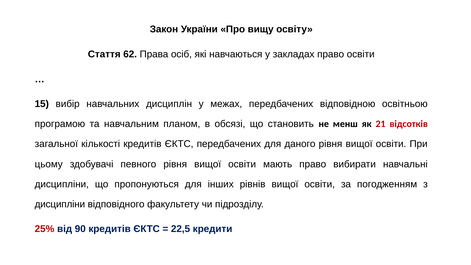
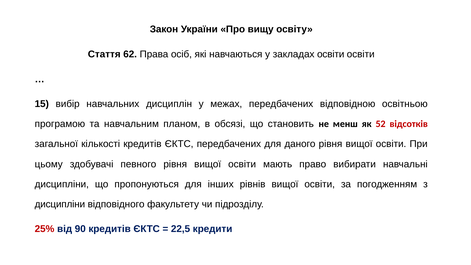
закладах право: право -> освіти
21: 21 -> 52
